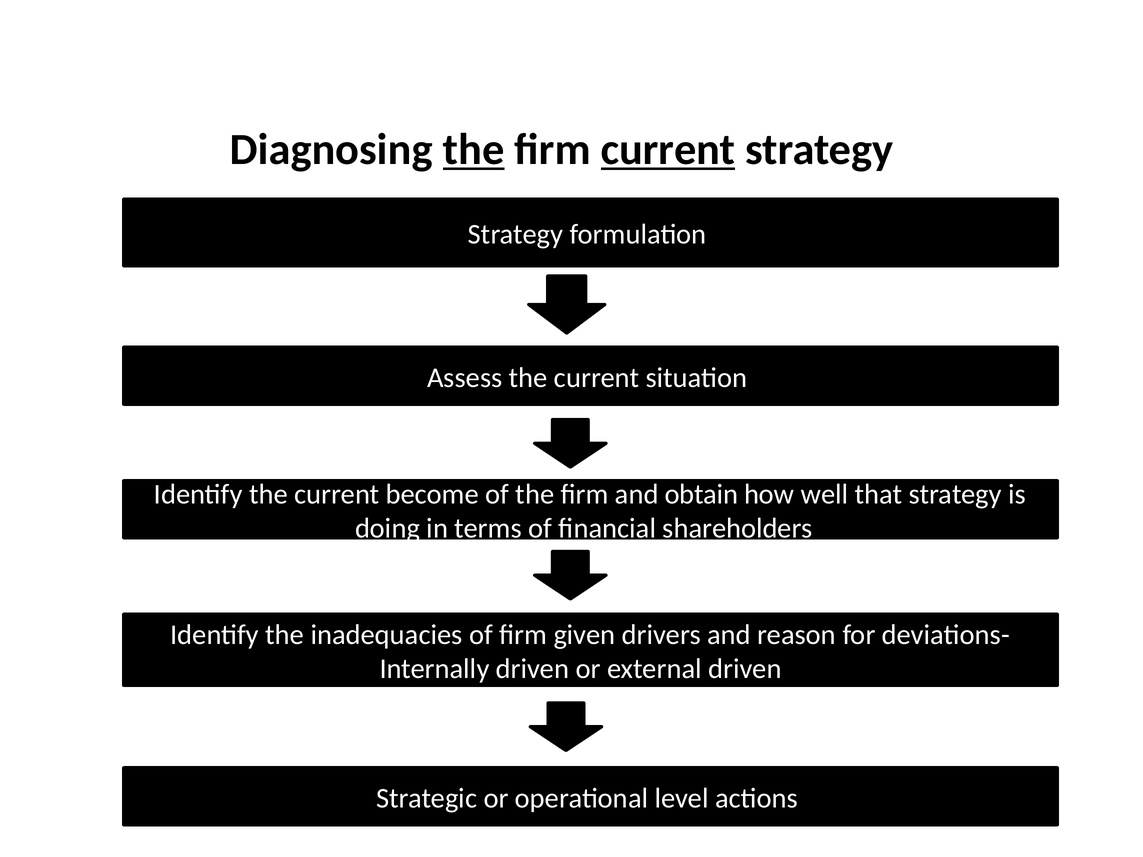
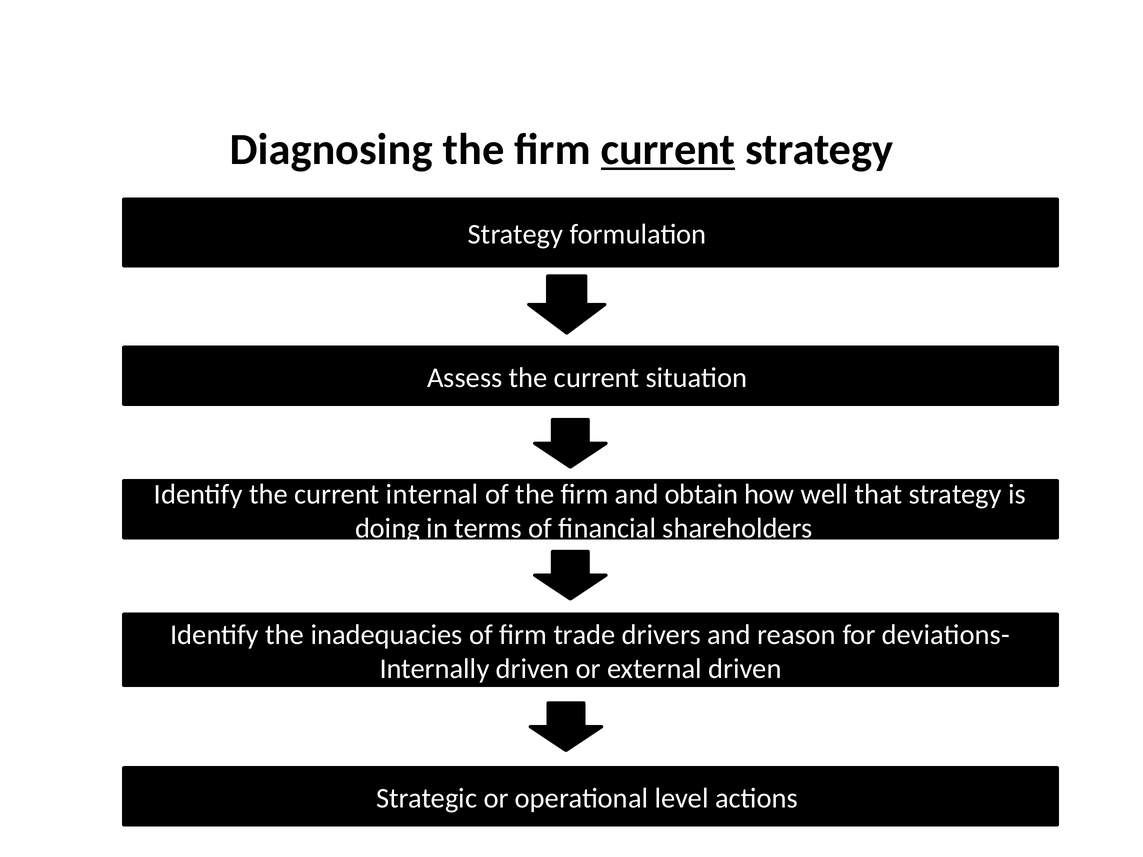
the at (474, 150) underline: present -> none
become: become -> internal
given: given -> trade
